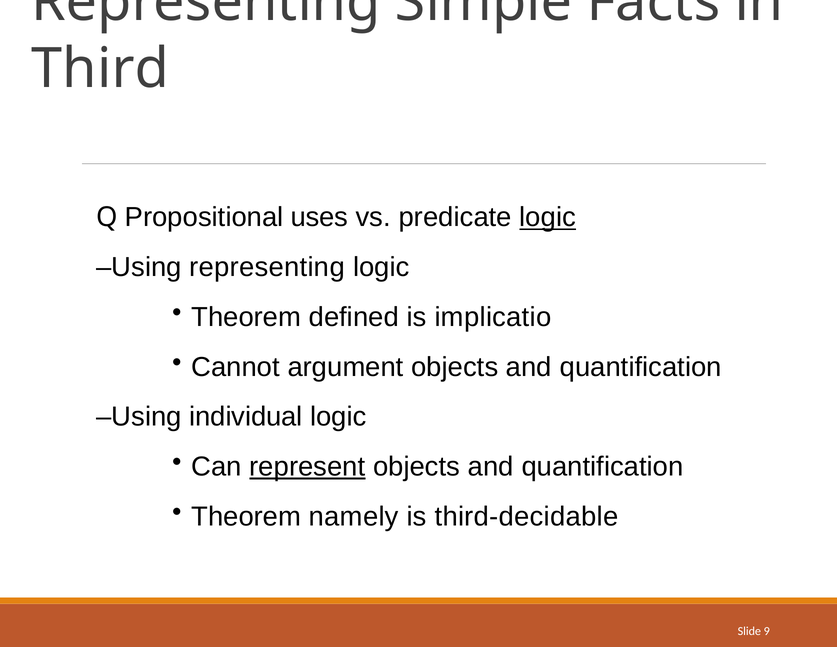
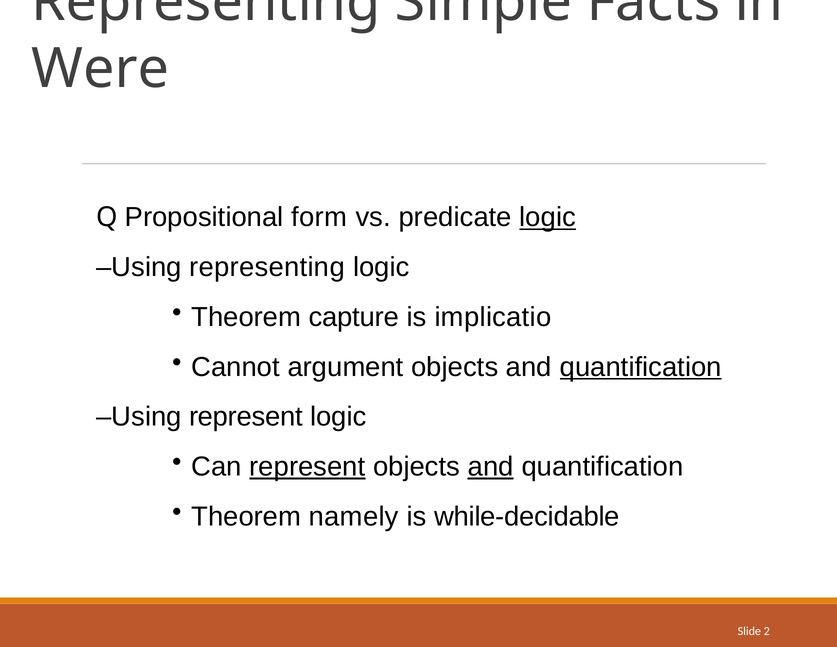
Third: Third -> Were
uses: uses -> form
defined: defined -> capture
quantification at (641, 367) underline: none -> present
Using individual: individual -> represent
and at (491, 467) underline: none -> present
third-decidable: third-decidable -> while-decidable
9: 9 -> 2
